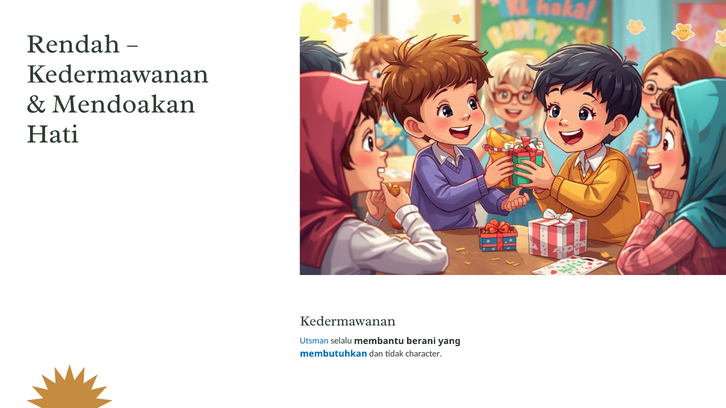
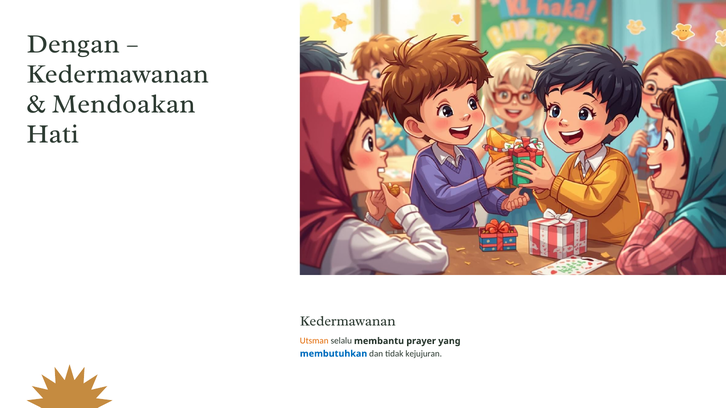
Rendah: Rendah -> Dengan
Utsman colour: blue -> orange
berani: berani -> prayer
character: character -> kejujuran
